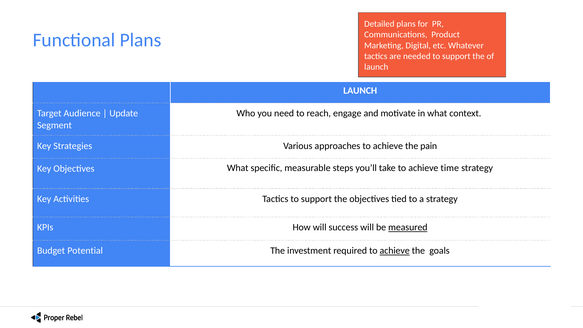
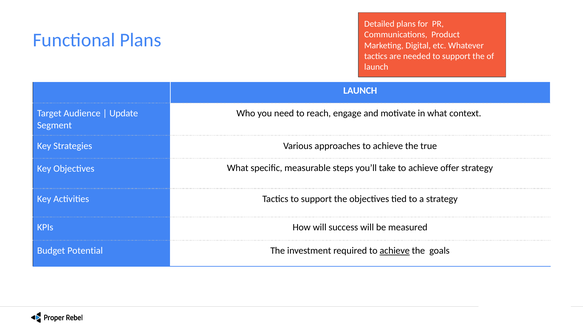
pain: pain -> true
time: time -> offer
measured underline: present -> none
